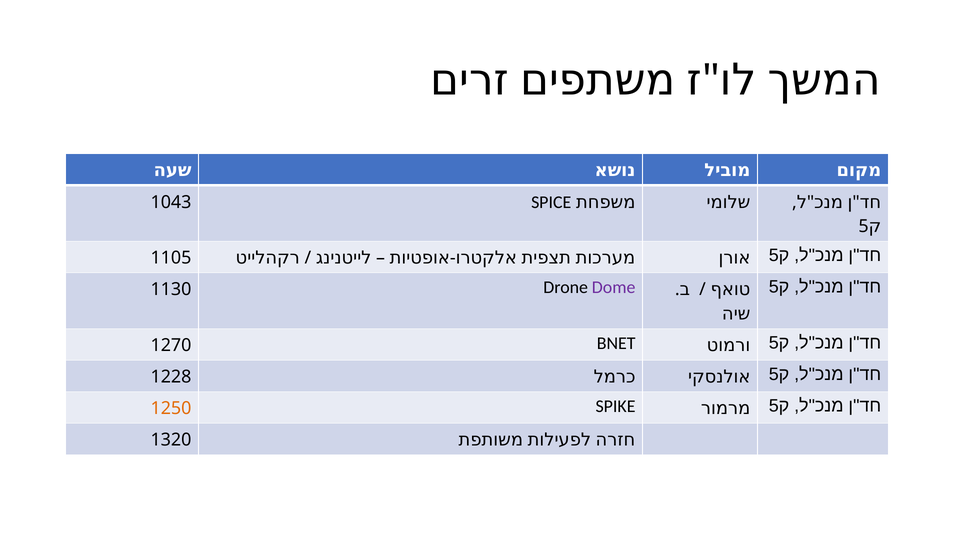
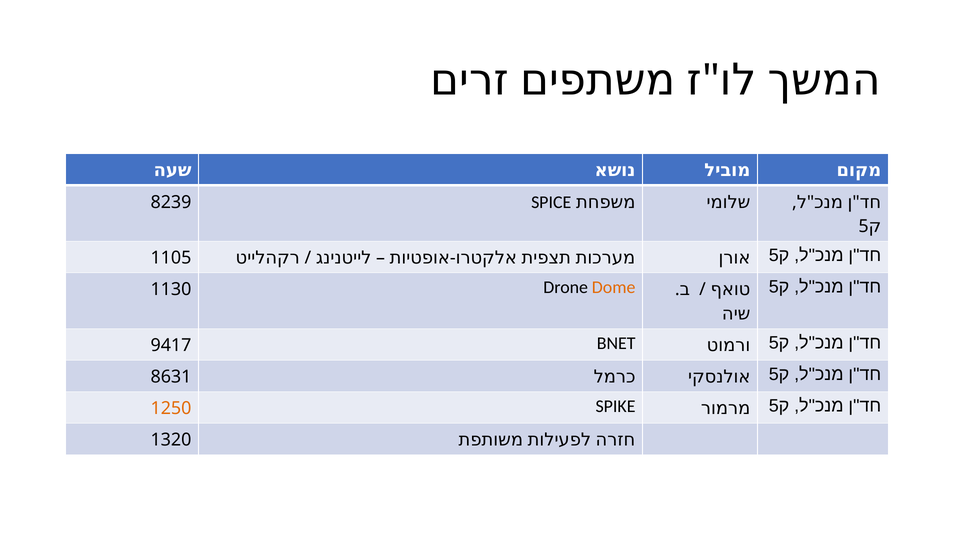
1043: 1043 -> 8239
Dome colour: purple -> orange
1270: 1270 -> 9417
1228: 1228 -> 8631
